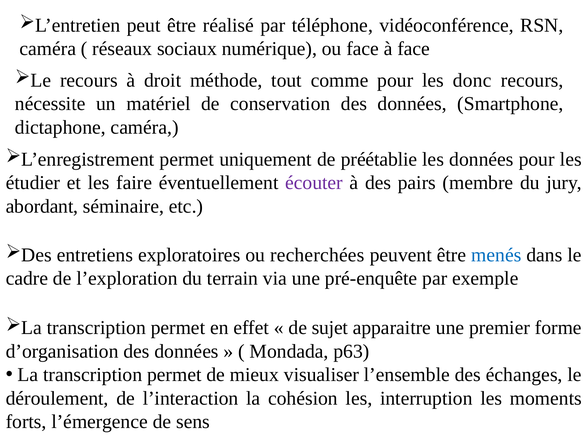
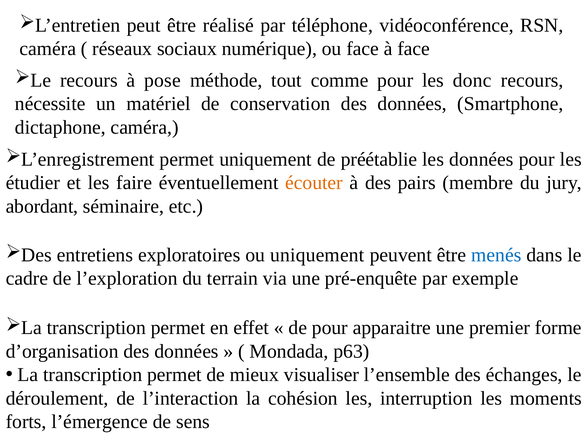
droit: droit -> pose
écouter colour: purple -> orange
ou recherchées: recherchées -> uniquement
de sujet: sujet -> pour
